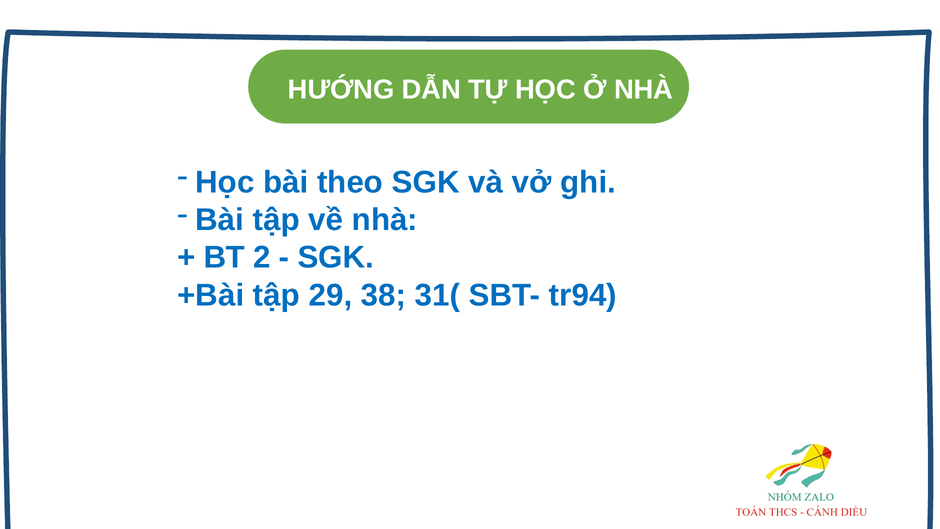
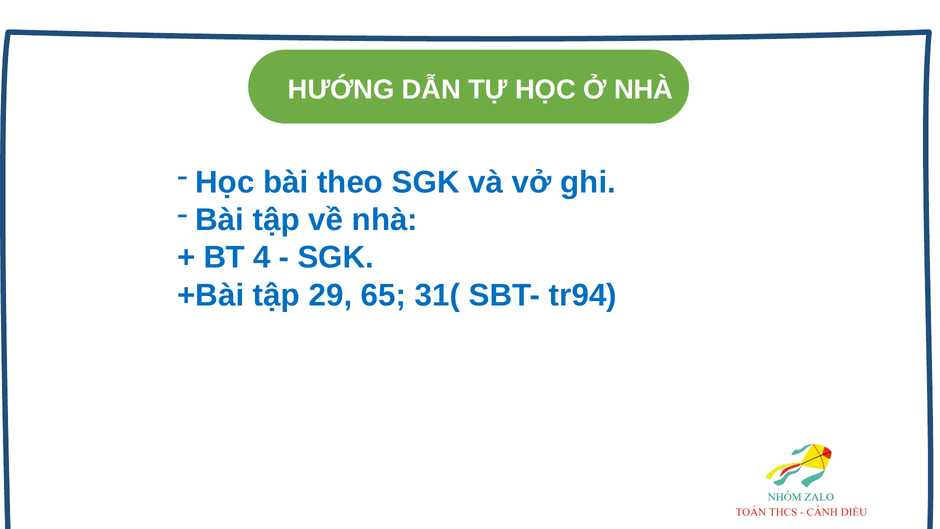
2: 2 -> 4
38: 38 -> 65
